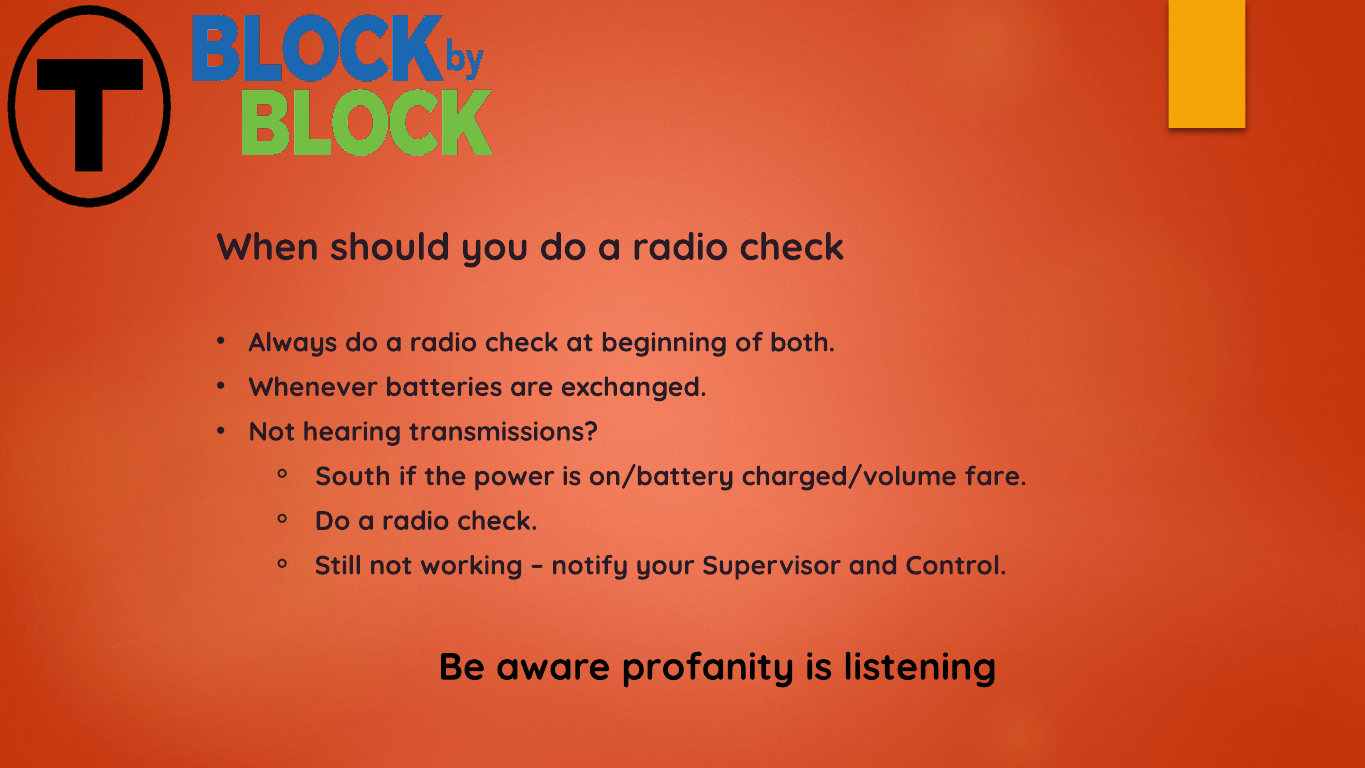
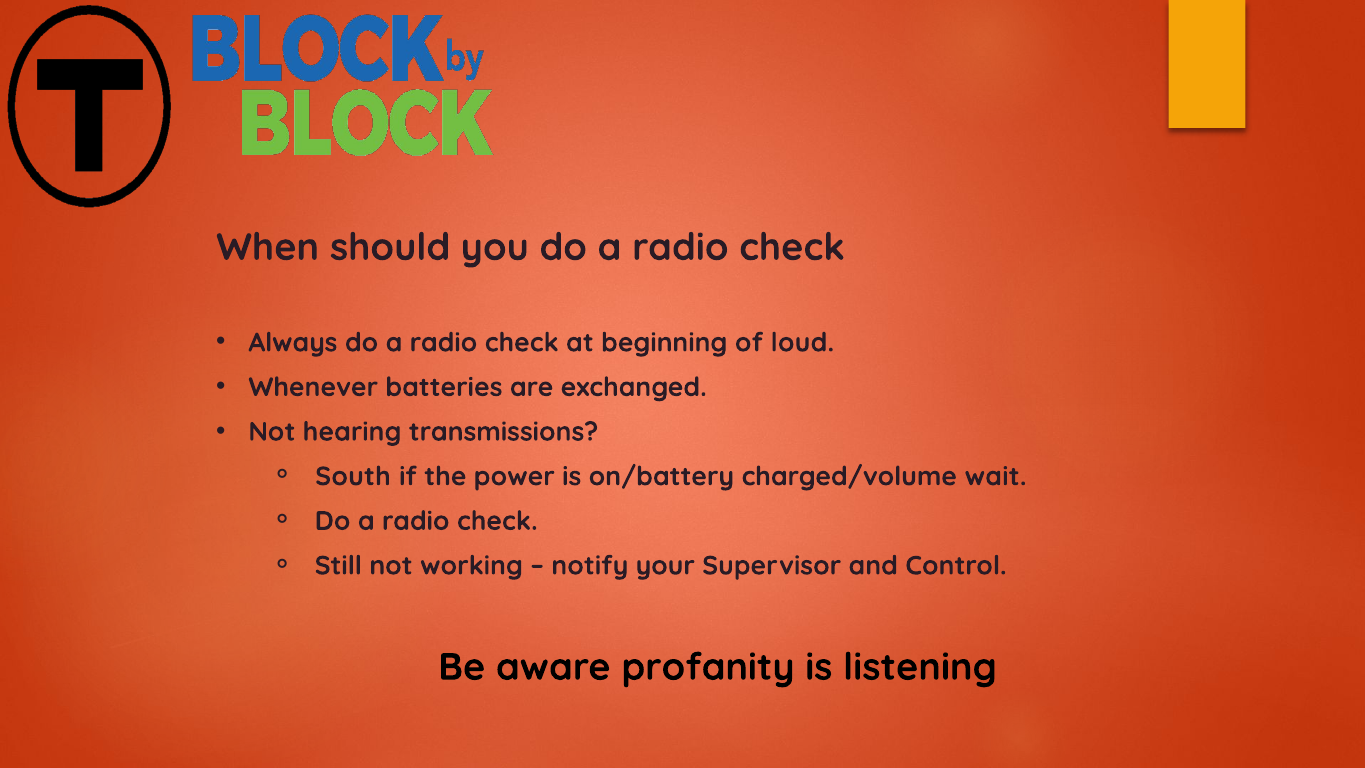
both: both -> loud
fare: fare -> wait
